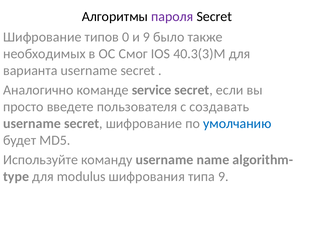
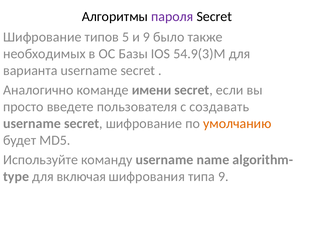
0: 0 -> 5
Смог: Смог -> Базы
40.3(3)M: 40.3(3)M -> 54.9(3)M
service: service -> имени
умолчанию colour: blue -> orange
modulus: modulus -> включая
